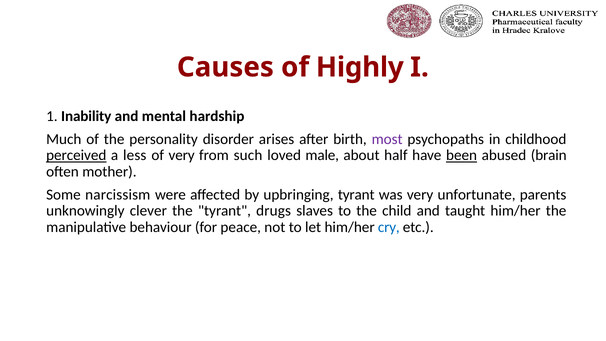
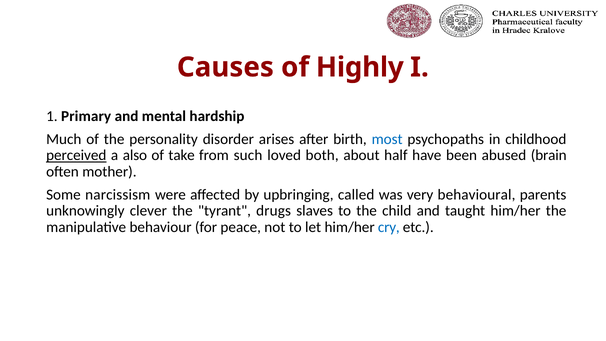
Inability: Inability -> Primary
most colour: purple -> blue
less: less -> also
of very: very -> take
male: male -> both
been underline: present -> none
upbringing tyrant: tyrant -> called
unfortunate: unfortunate -> behavioural
